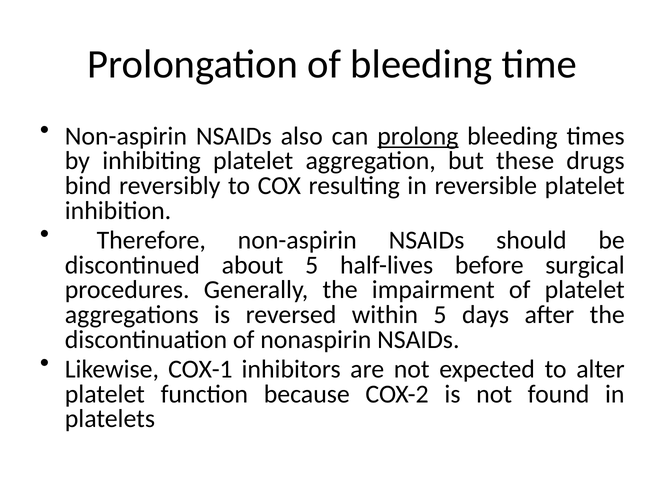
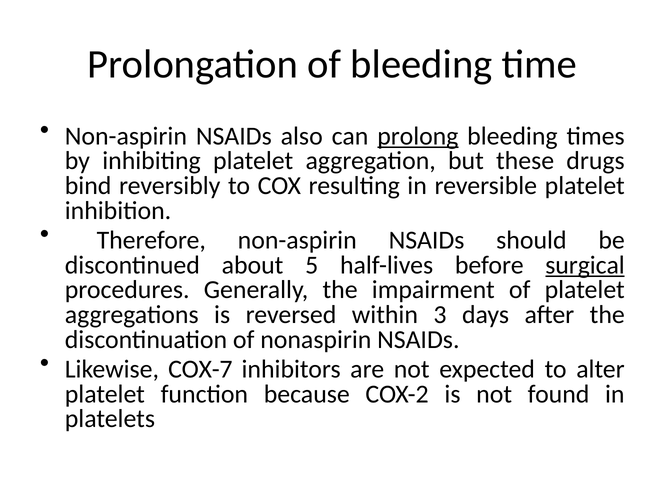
surgical underline: none -> present
within 5: 5 -> 3
COX-1: COX-1 -> COX-7
